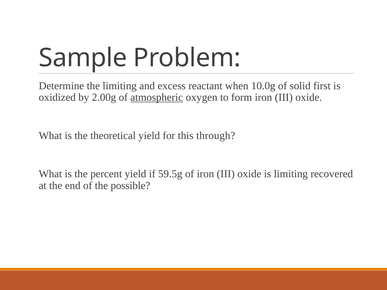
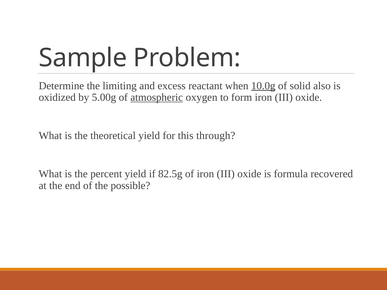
10.0g underline: none -> present
first: first -> also
2.00g: 2.00g -> 5.00g
59.5g: 59.5g -> 82.5g
is limiting: limiting -> formula
